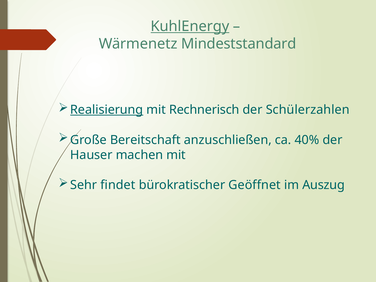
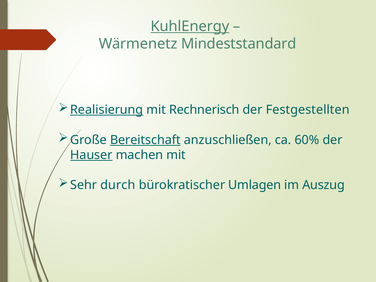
Schülerzahlen: Schülerzahlen -> Festgestellten
Bereitschaft underline: none -> present
40%: 40% -> 60%
Hauser underline: none -> present
findet: findet -> durch
Geöffnet: Geöffnet -> Umlagen
